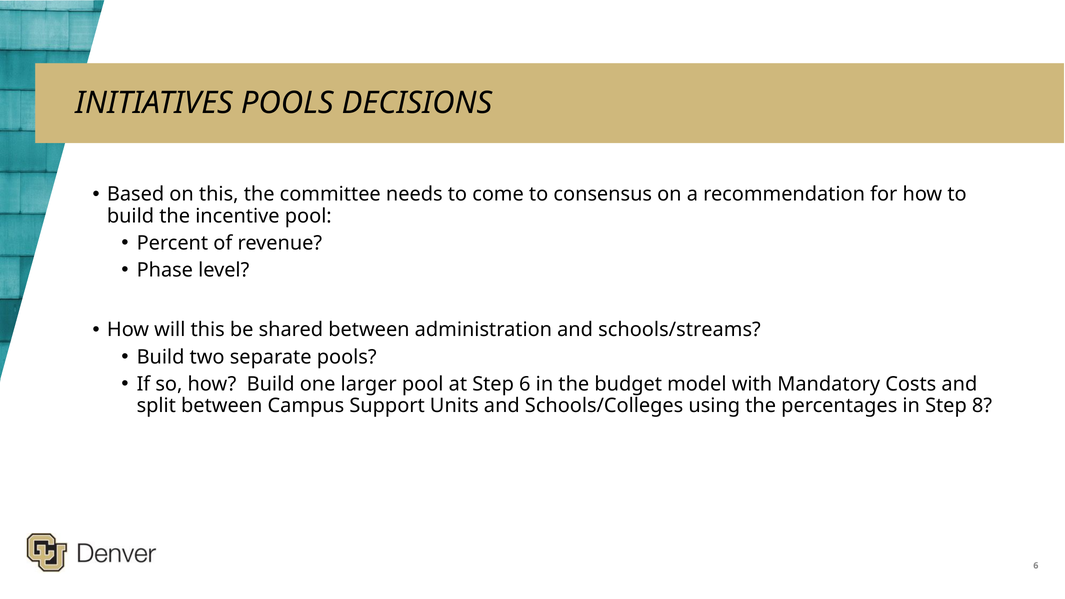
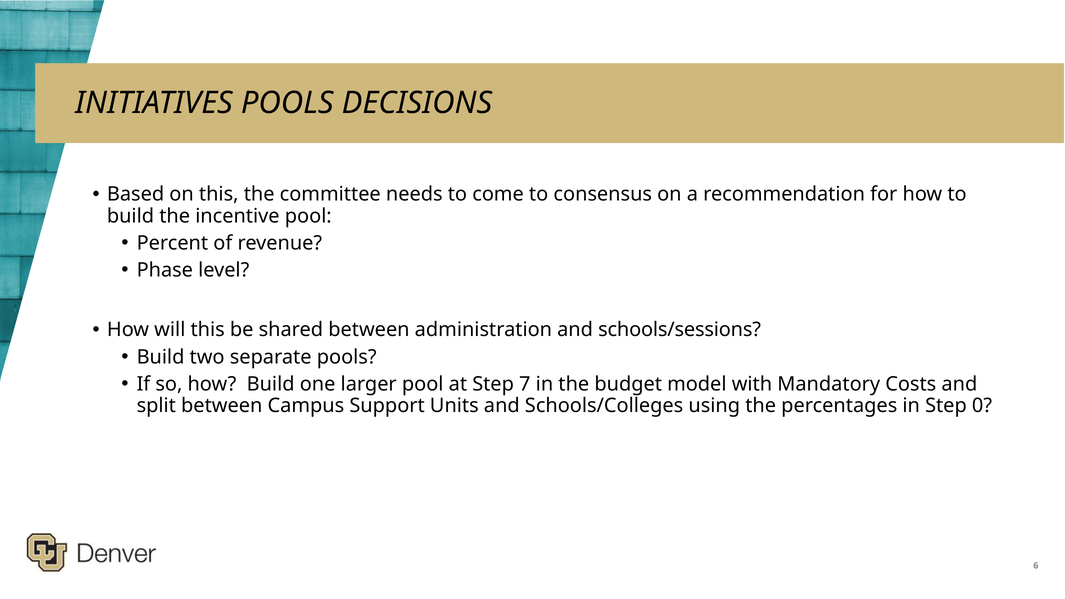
schools/streams: schools/streams -> schools/sessions
Step 6: 6 -> 7
8: 8 -> 0
